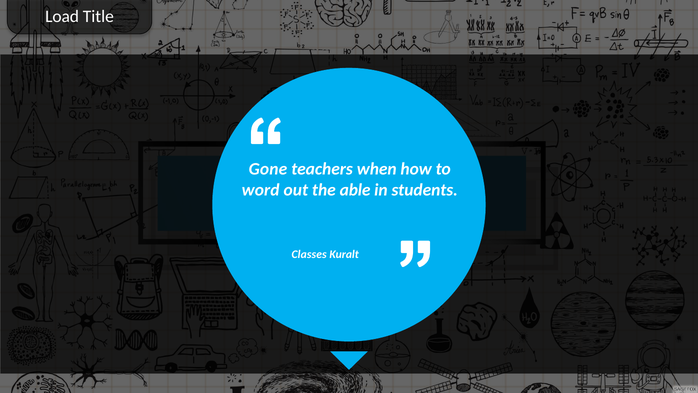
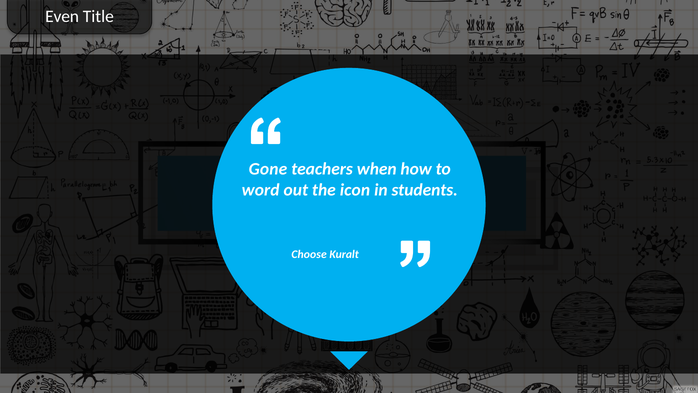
Load: Load -> Even
able: able -> icon
Classes: Classes -> Choose
